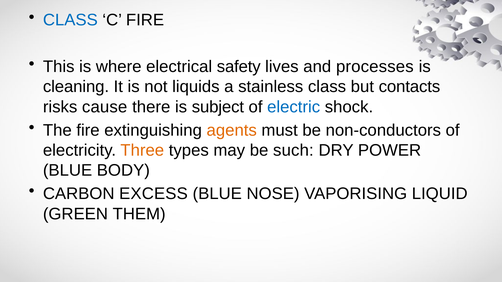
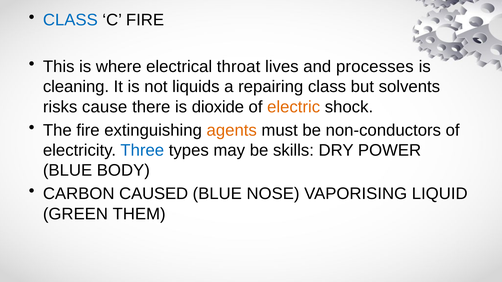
safety: safety -> throat
stainless: stainless -> repairing
contacts: contacts -> solvents
subject: subject -> dioxide
electric colour: blue -> orange
Three colour: orange -> blue
such: such -> skills
EXCESS: EXCESS -> CAUSED
